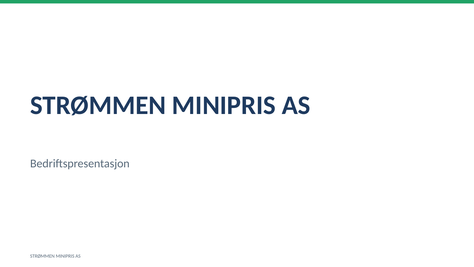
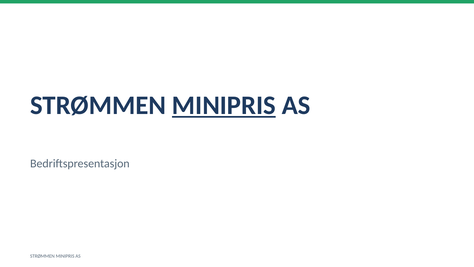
MINIPRIS at (224, 105) underline: none -> present
